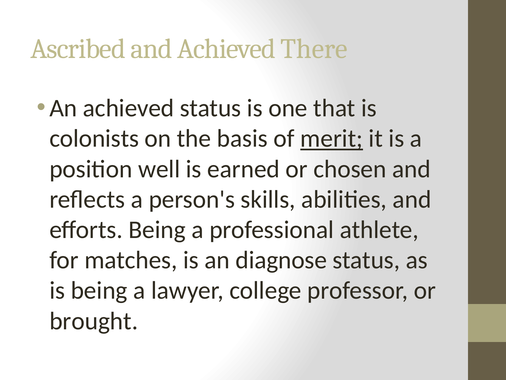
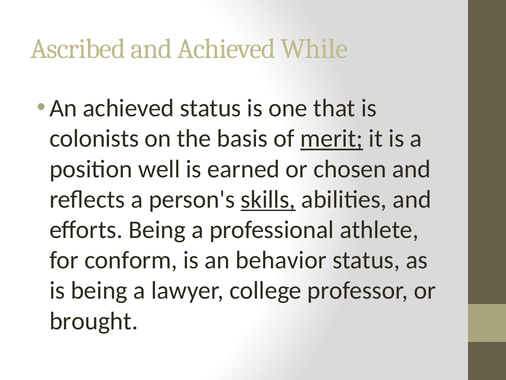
There: There -> While
skills underline: none -> present
matches: matches -> conform
diagnose: diagnose -> behavior
